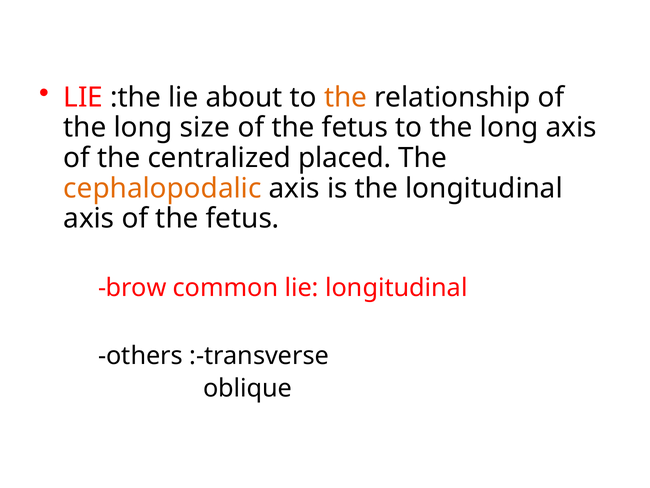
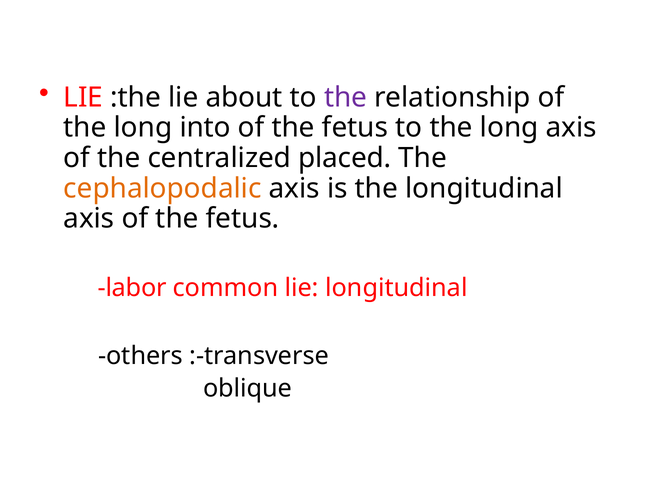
the at (346, 97) colour: orange -> purple
size: size -> into
brow: brow -> labor
